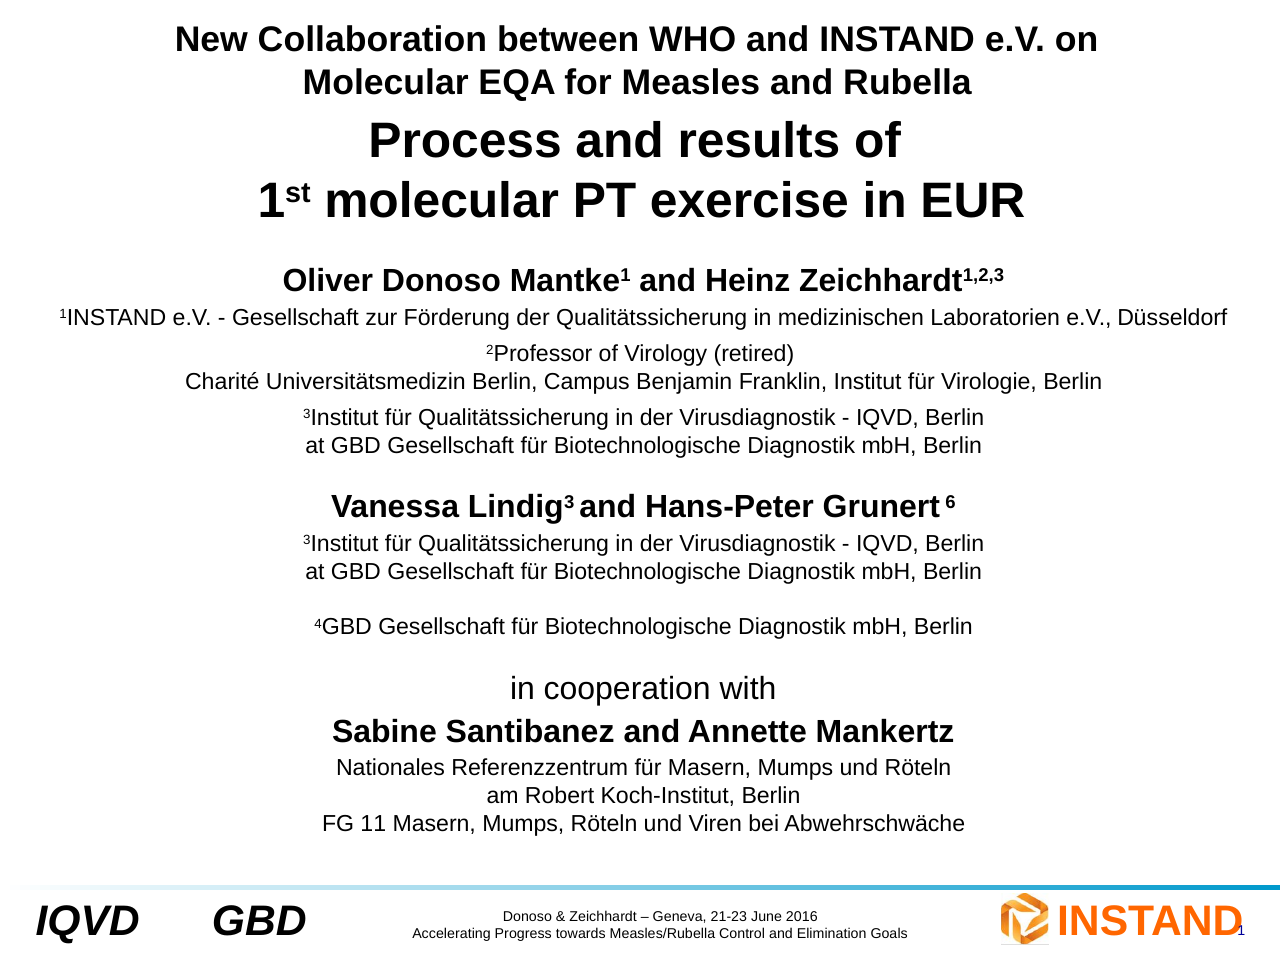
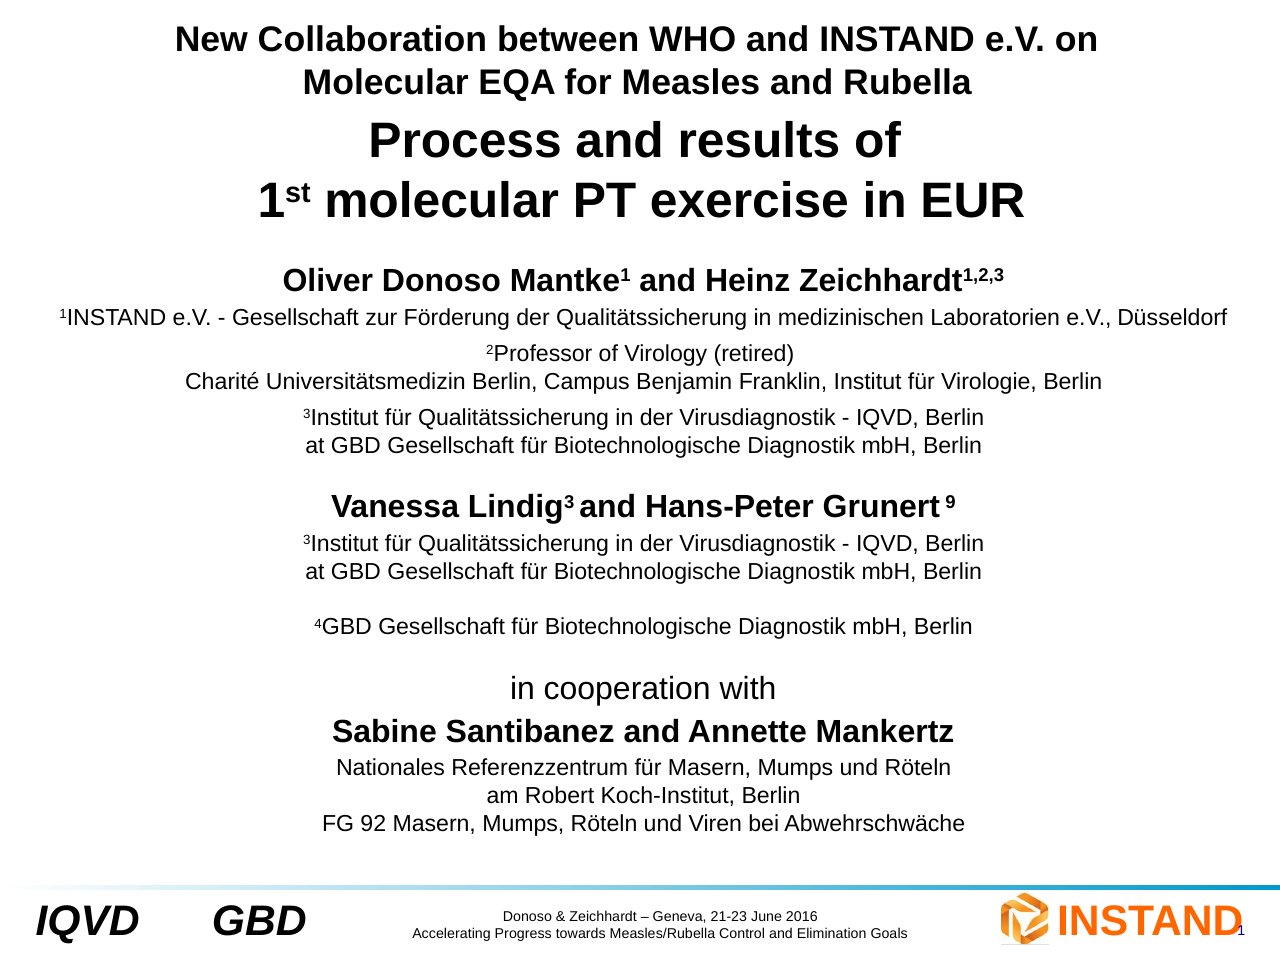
6: 6 -> 9
11: 11 -> 92
